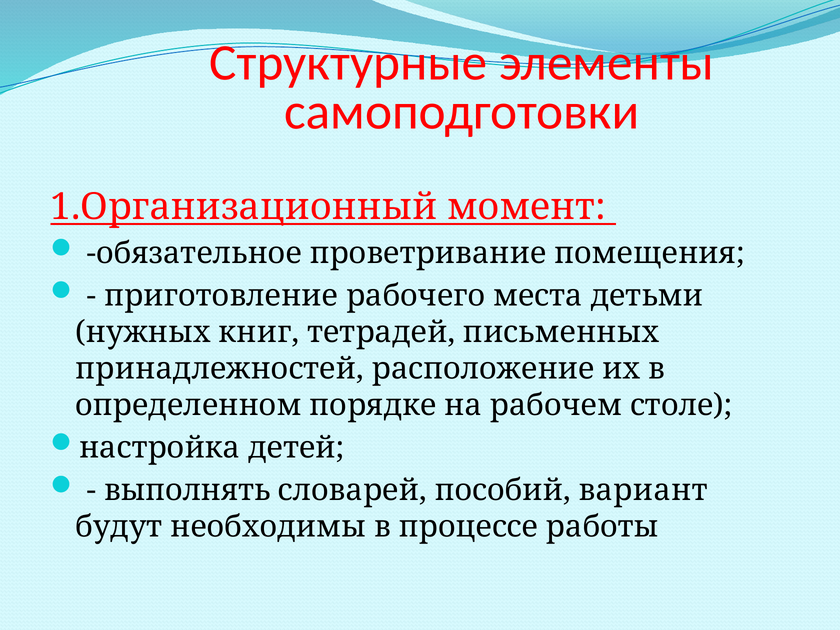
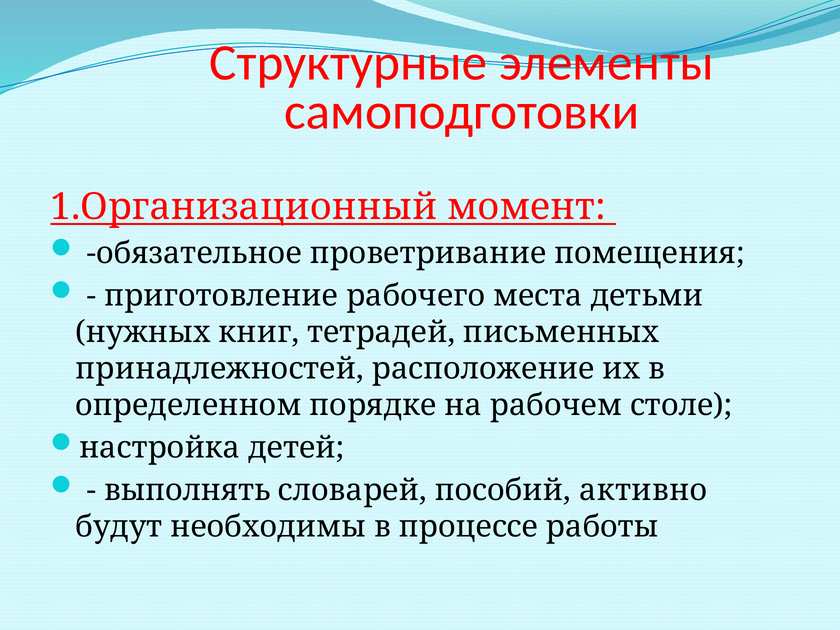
вариант: вариант -> активно
